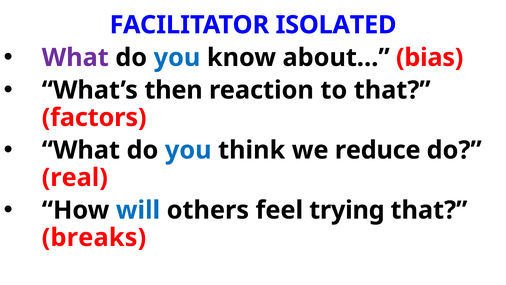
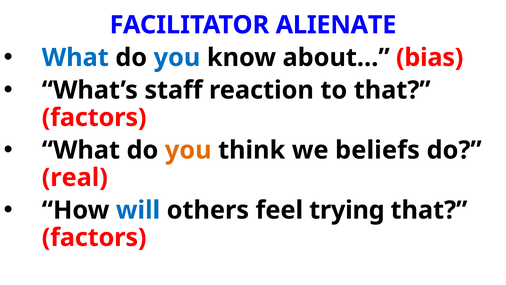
ISOLATED: ISOLATED -> ALIENATE
What at (75, 57) colour: purple -> blue
then: then -> staff
you at (188, 150) colour: blue -> orange
reduce: reduce -> beliefs
breaks at (94, 237): breaks -> factors
